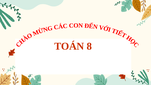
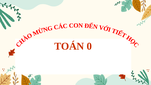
8: 8 -> 0
